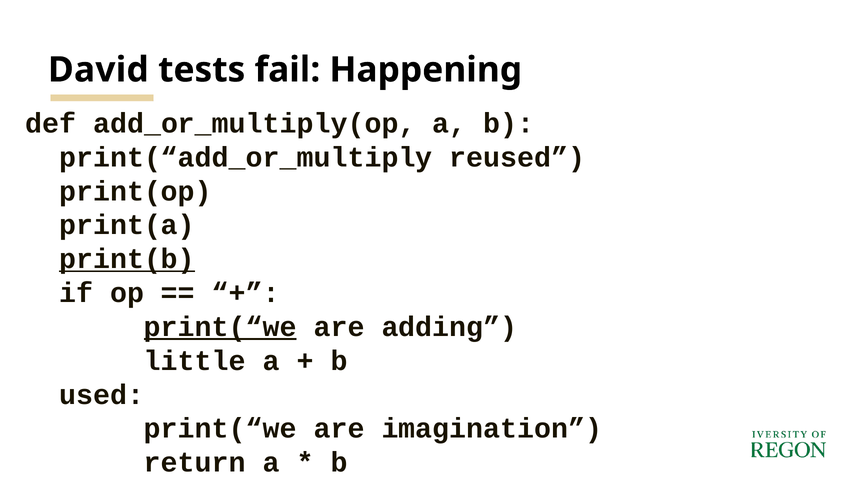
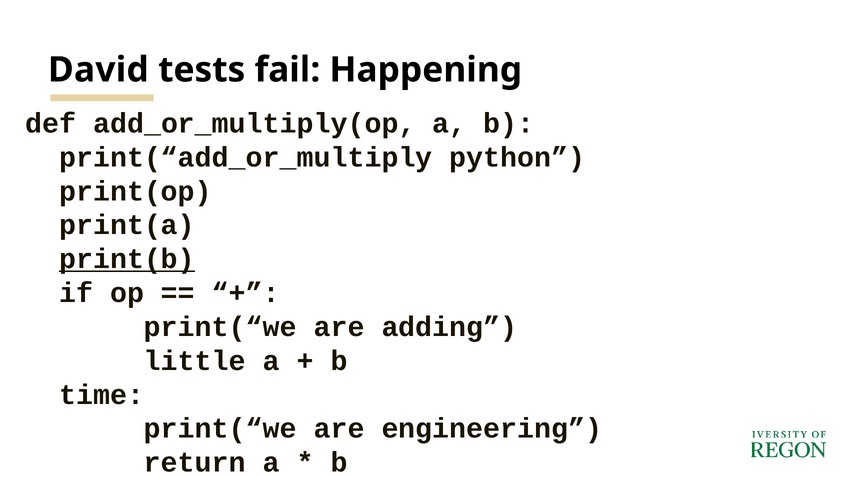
reused: reused -> python
print(“we at (220, 327) underline: present -> none
used: used -> time
imagination: imagination -> engineering
